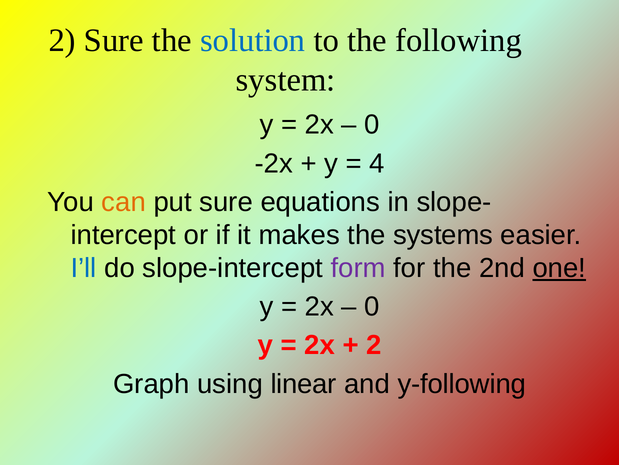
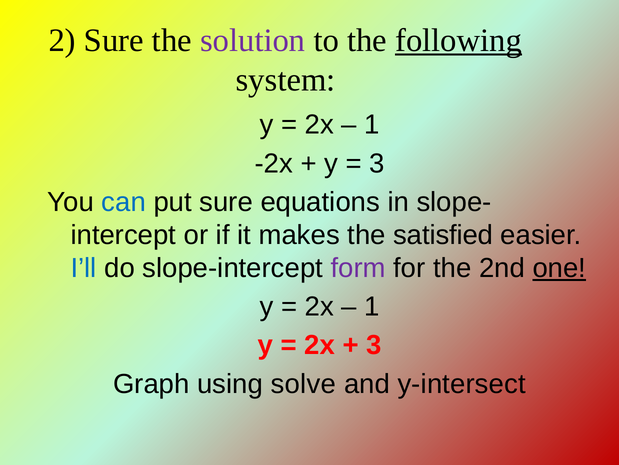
solution colour: blue -> purple
following underline: none -> present
0 at (372, 125): 0 -> 1
4 at (377, 163): 4 -> 3
can colour: orange -> blue
systems: systems -> satisfied
0 at (372, 306): 0 -> 1
2 at (374, 345): 2 -> 3
linear: linear -> solve
y-following: y-following -> y-intersect
